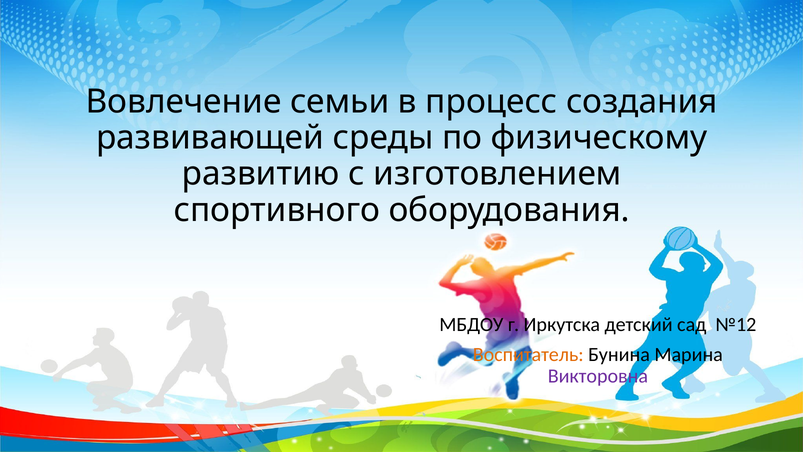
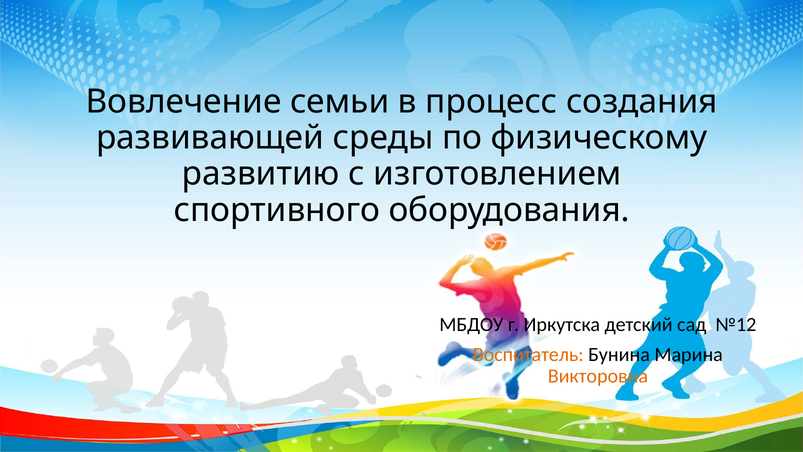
Викторовна colour: purple -> orange
